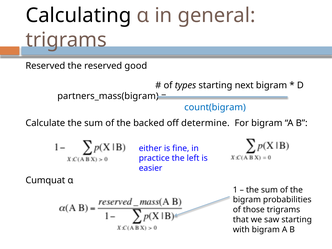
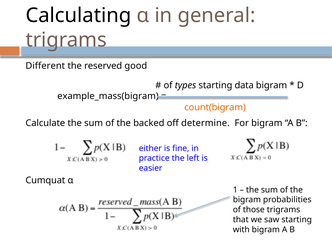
Reserved at (45, 66): Reserved -> Different
next: next -> data
partners_mass(bigram: partners_mass(bigram -> example_mass(bigram
count(bigram colour: blue -> orange
